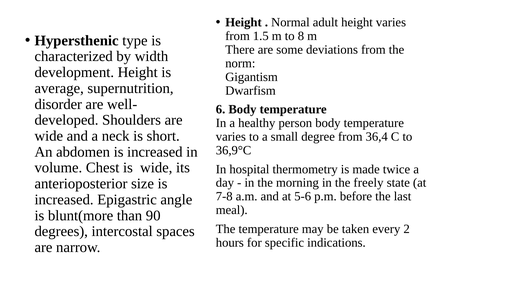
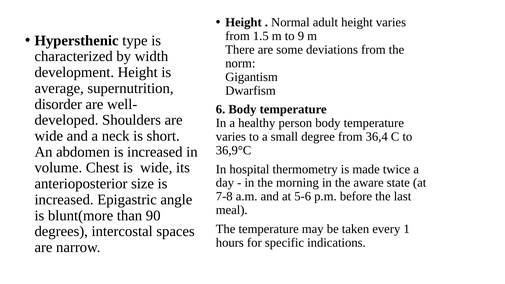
8: 8 -> 9
freely: freely -> aware
2: 2 -> 1
